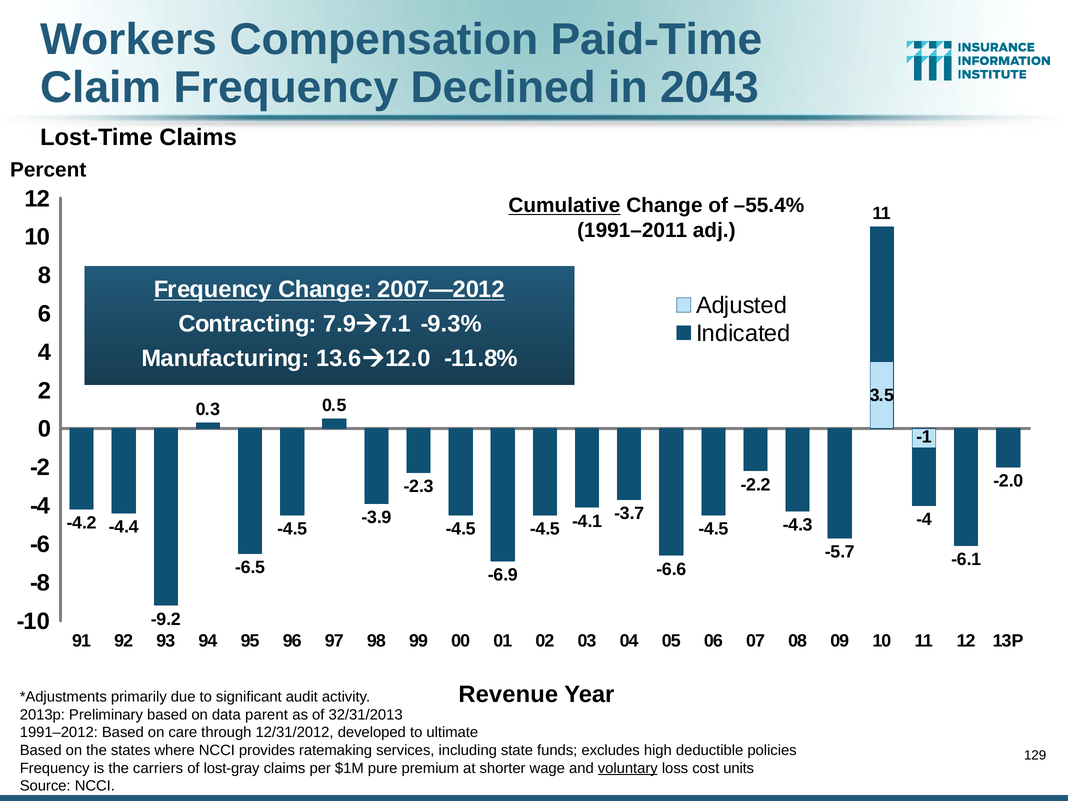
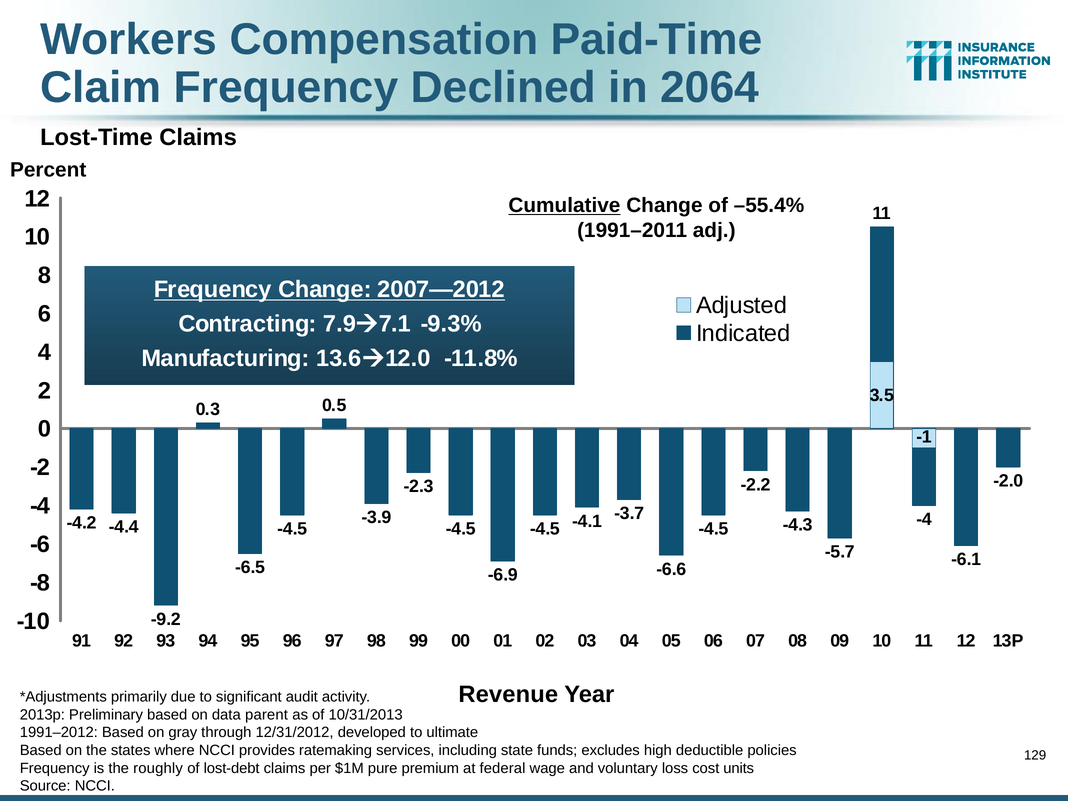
2043: 2043 -> 2064
32/31/2013: 32/31/2013 -> 10/31/2013
care: care -> gray
carriers: carriers -> roughly
lost-gray: lost-gray -> lost-debt
shorter: shorter -> federal
voluntary underline: present -> none
